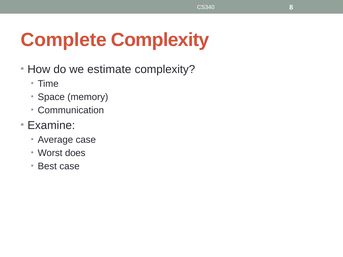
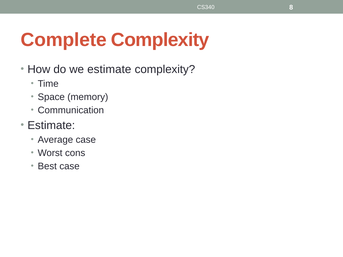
Examine at (51, 125): Examine -> Estimate
does: does -> cons
